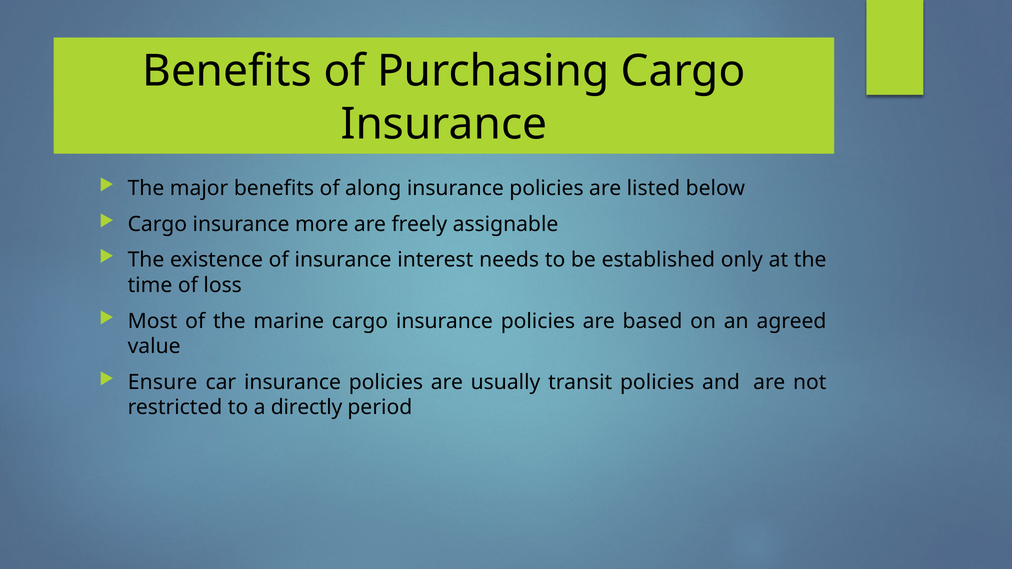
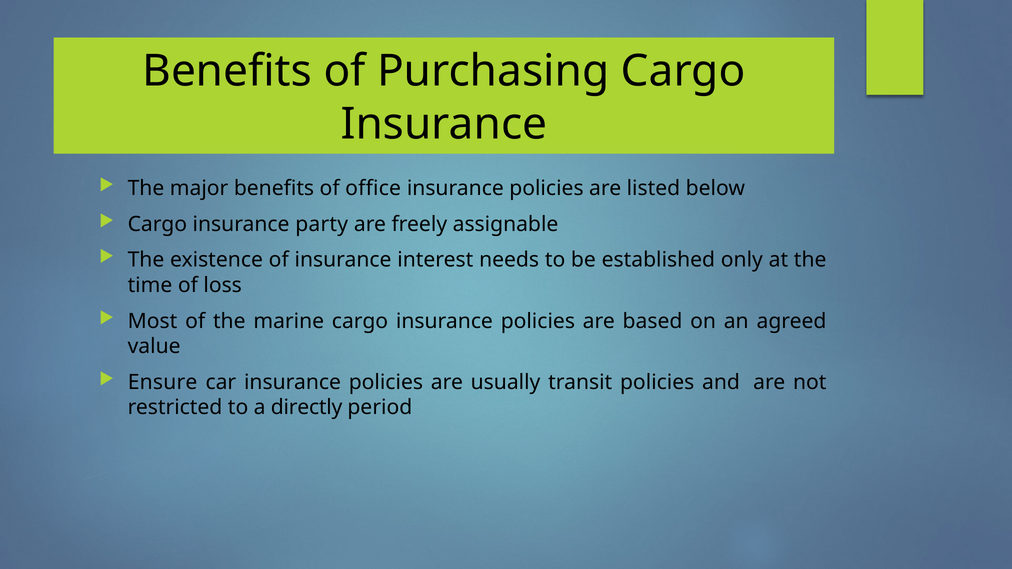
along: along -> office
more: more -> party
